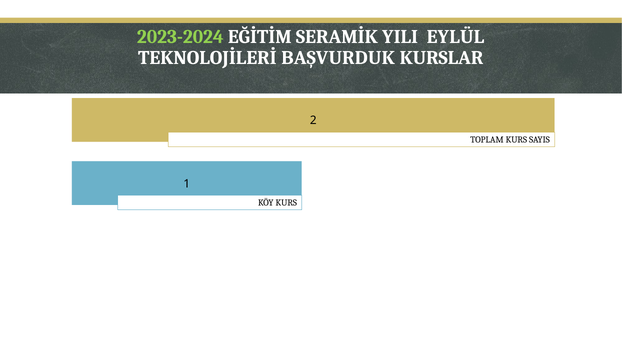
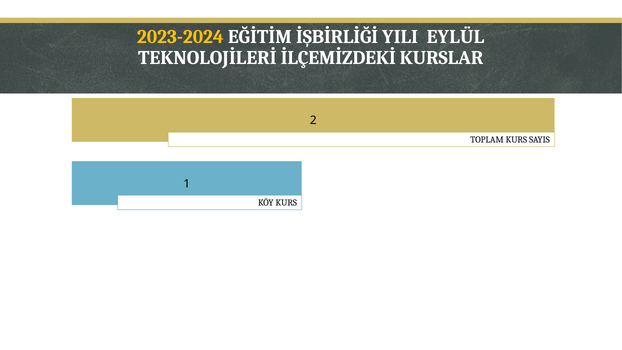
2023-2024 colour: light green -> yellow
SERAMİK: SERAMİK -> İŞBİRLİĞİ
BAŞVURDUK: BAŞVURDUK -> İLÇEMİZDEKİ
